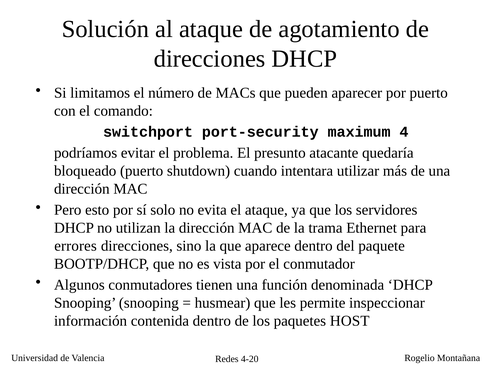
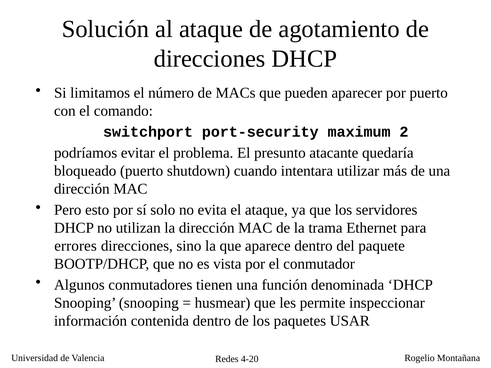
4: 4 -> 2
HOST: HOST -> USAR
